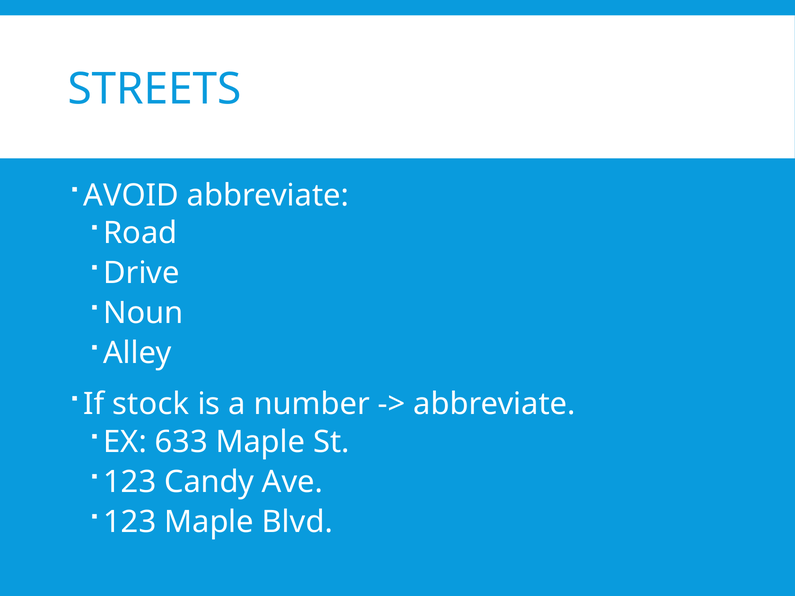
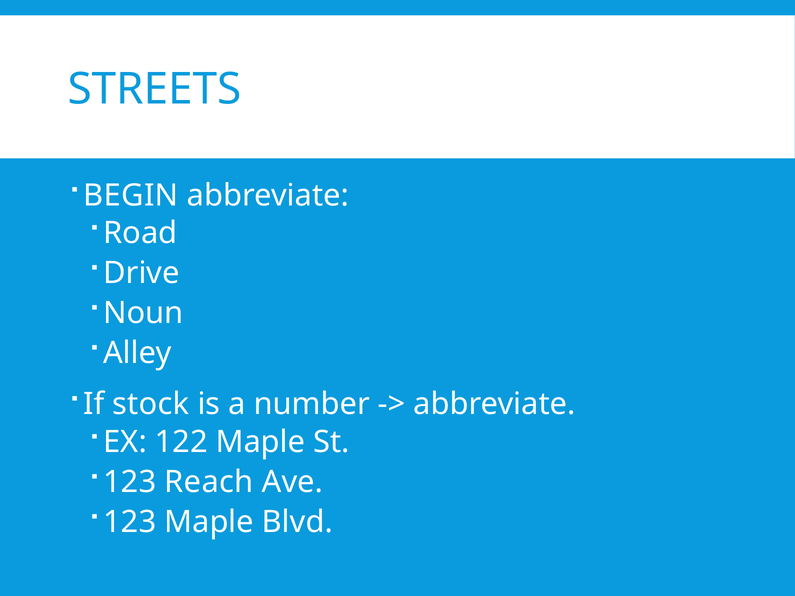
AVOID: AVOID -> BEGIN
633: 633 -> 122
Candy: Candy -> Reach
